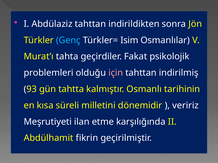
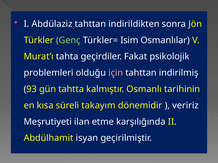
Genç colour: light blue -> light green
milletini: milletini -> takayım
fikrin: fikrin -> isyan
